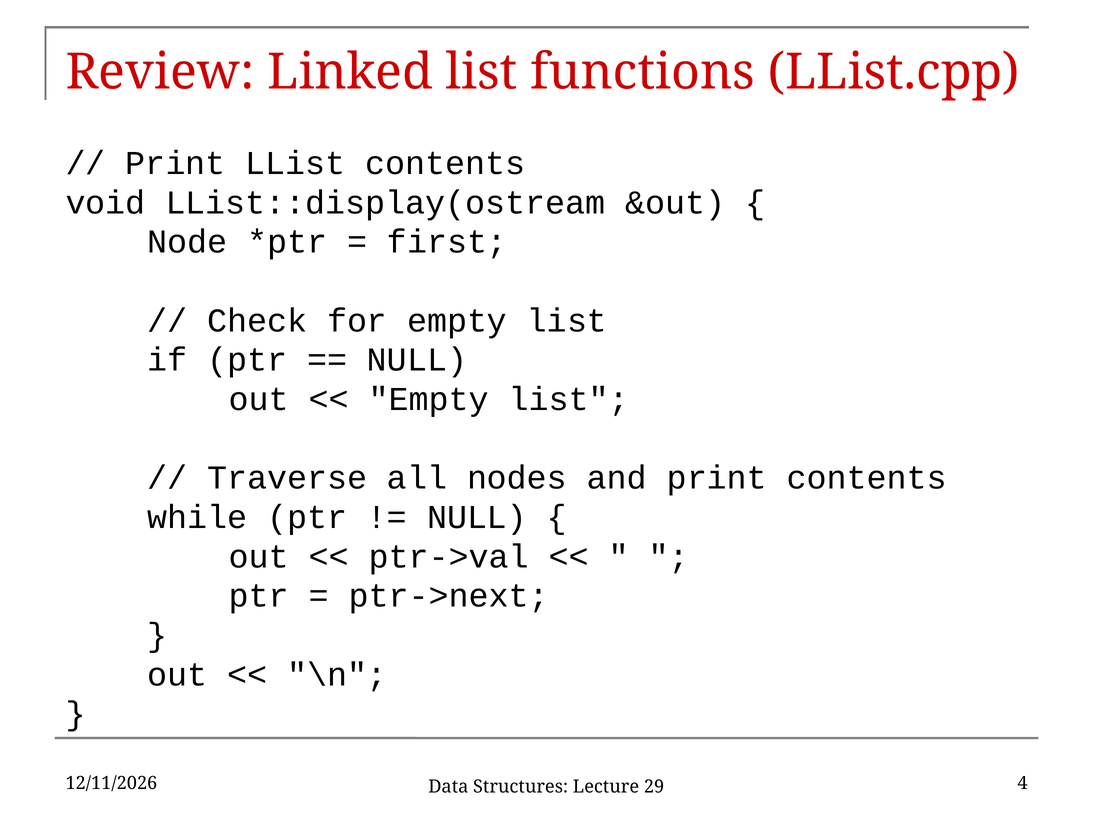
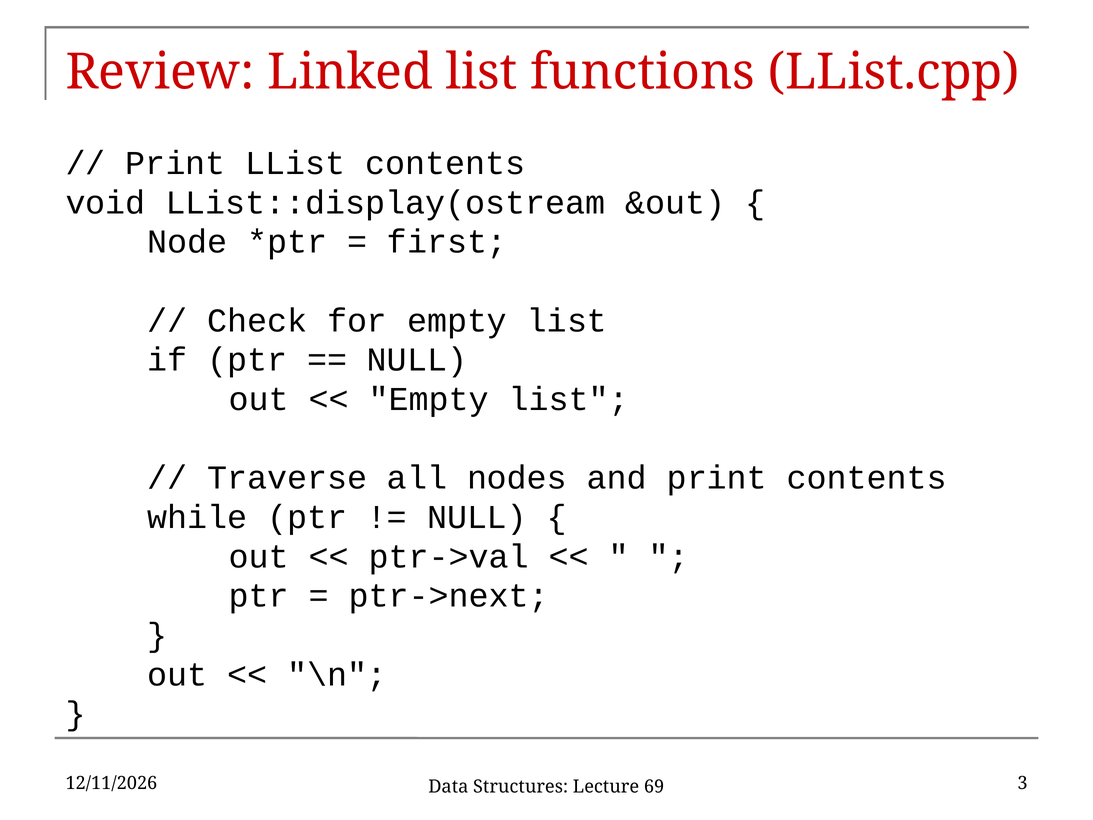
4: 4 -> 3
29: 29 -> 69
